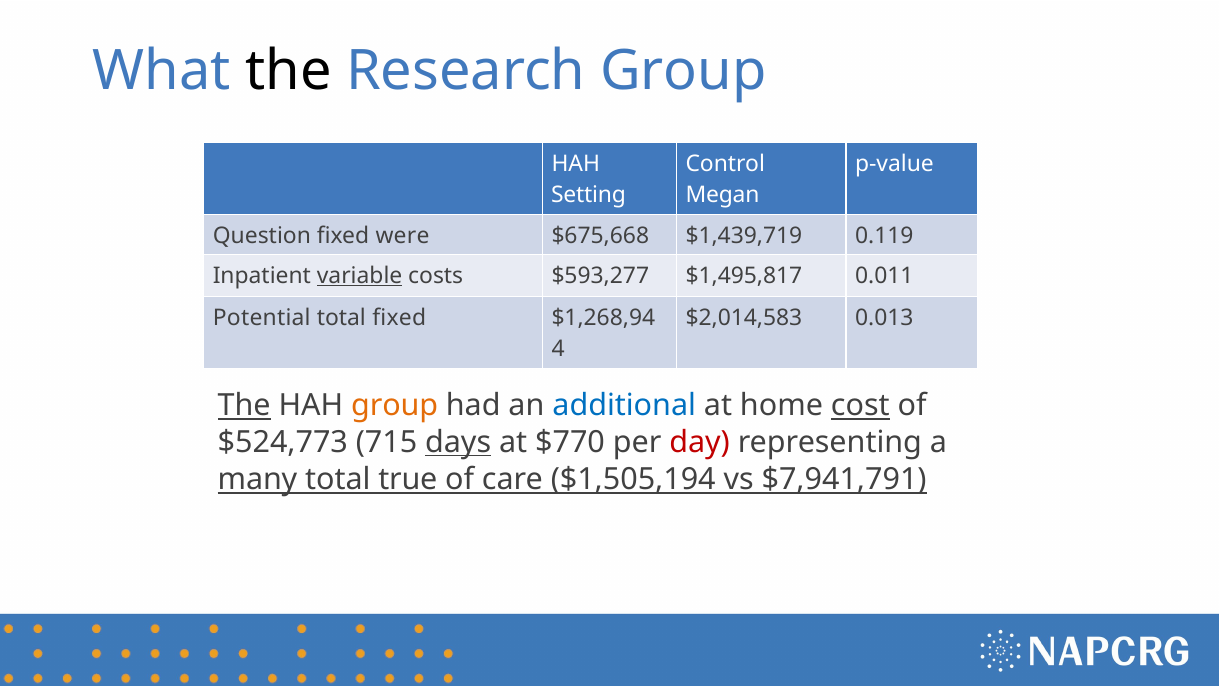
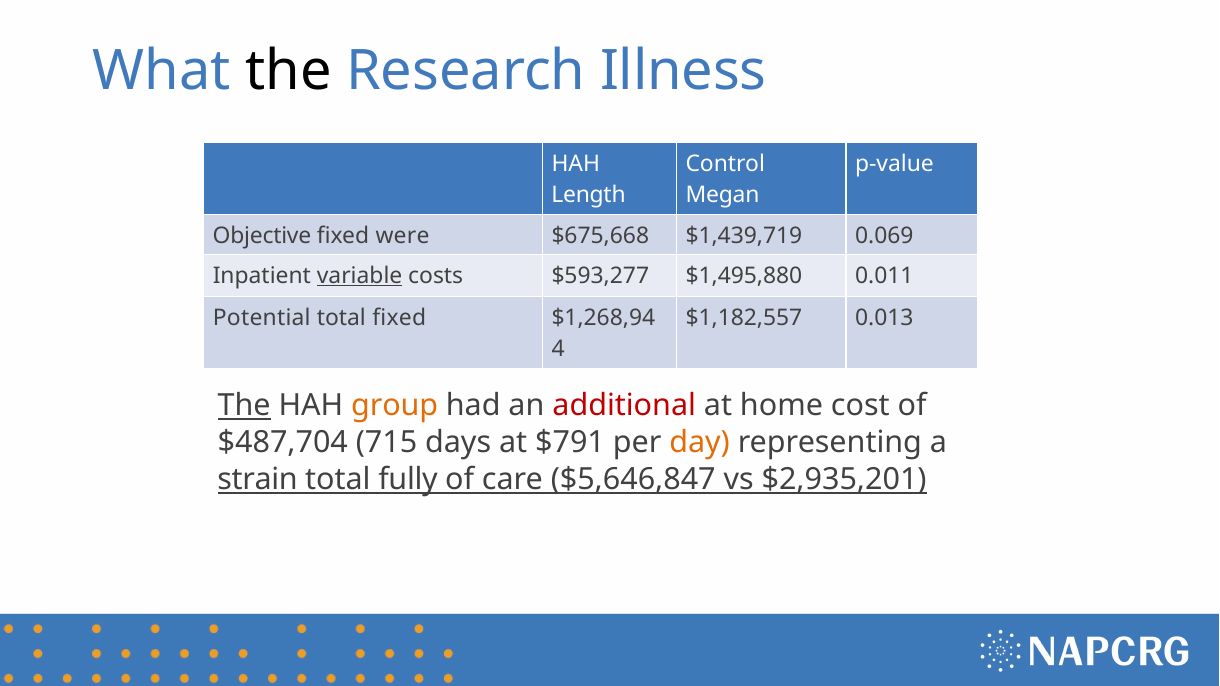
Research Group: Group -> Illness
Setting: Setting -> Length
Question: Question -> Objective
0.119: 0.119 -> 0.069
$1,495,817: $1,495,817 -> $1,495,880
$2,014,583: $2,014,583 -> $1,182,557
additional colour: blue -> red
cost underline: present -> none
$524,773: $524,773 -> $487,704
days underline: present -> none
$770: $770 -> $791
day colour: red -> orange
many: many -> strain
true: true -> fully
$1,505,194: $1,505,194 -> $5,646,847
$7,941,791: $7,941,791 -> $2,935,201
